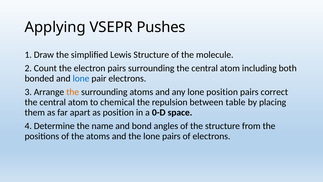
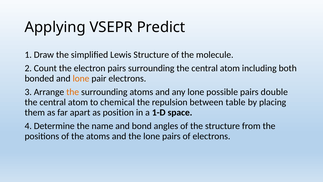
Pushes: Pushes -> Predict
lone at (81, 78) colour: blue -> orange
lone position: position -> possible
correct: correct -> double
0-D: 0-D -> 1-D
